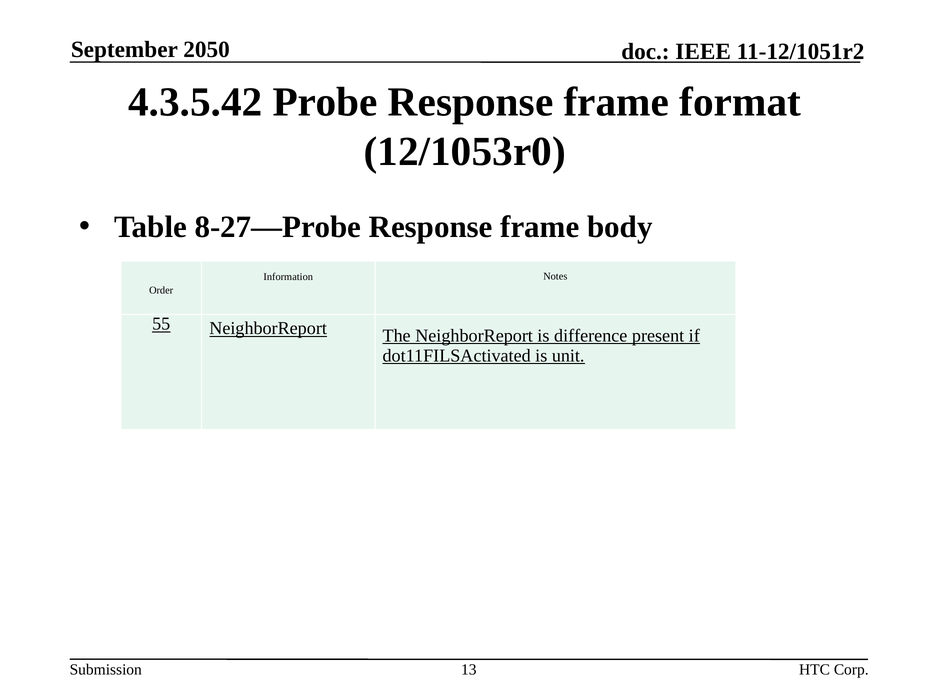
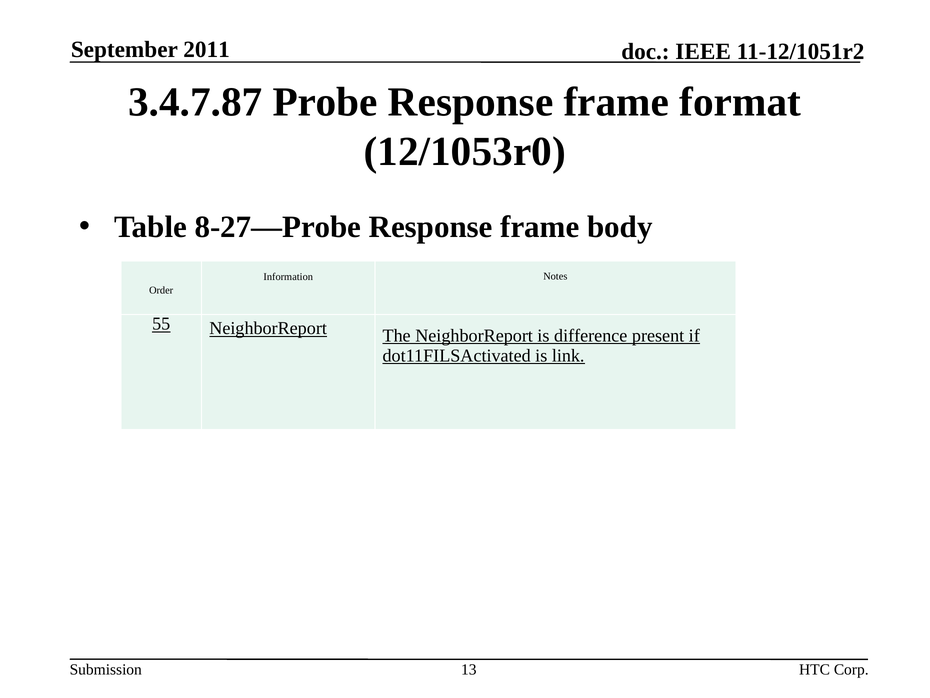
2050: 2050 -> 2011
4.3.5.42: 4.3.5.42 -> 3.4.7.87
unit: unit -> link
